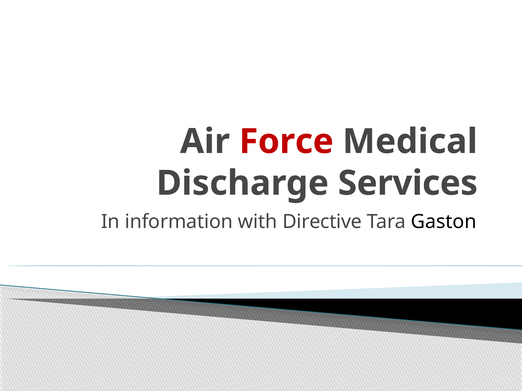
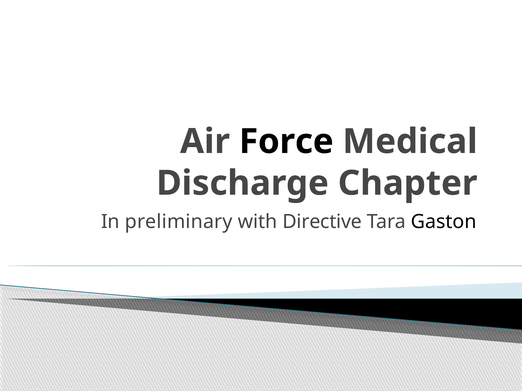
Force colour: red -> black
Services: Services -> Chapter
information: information -> preliminary
